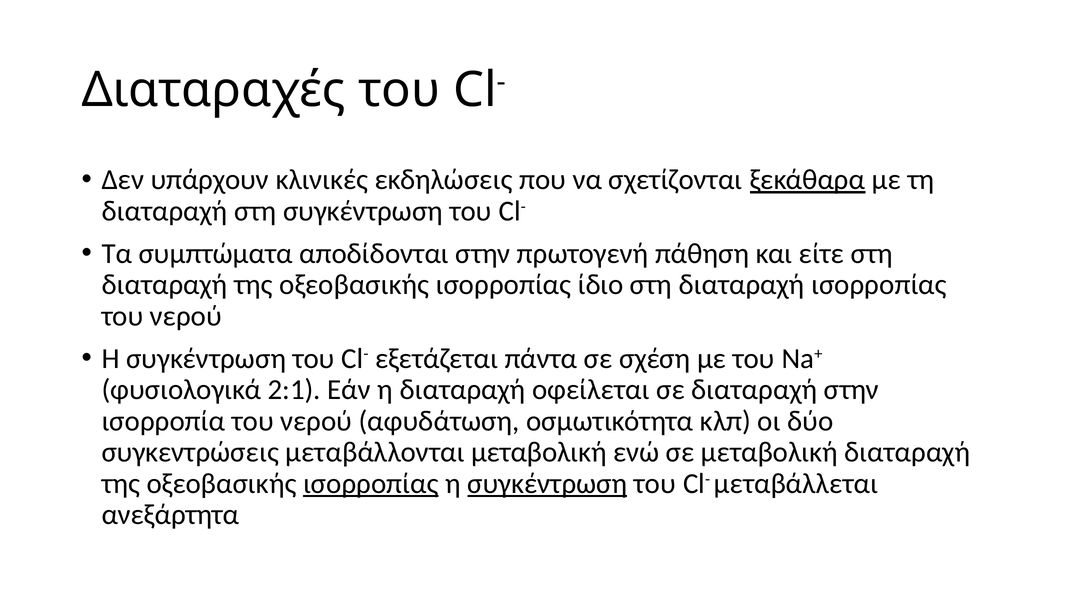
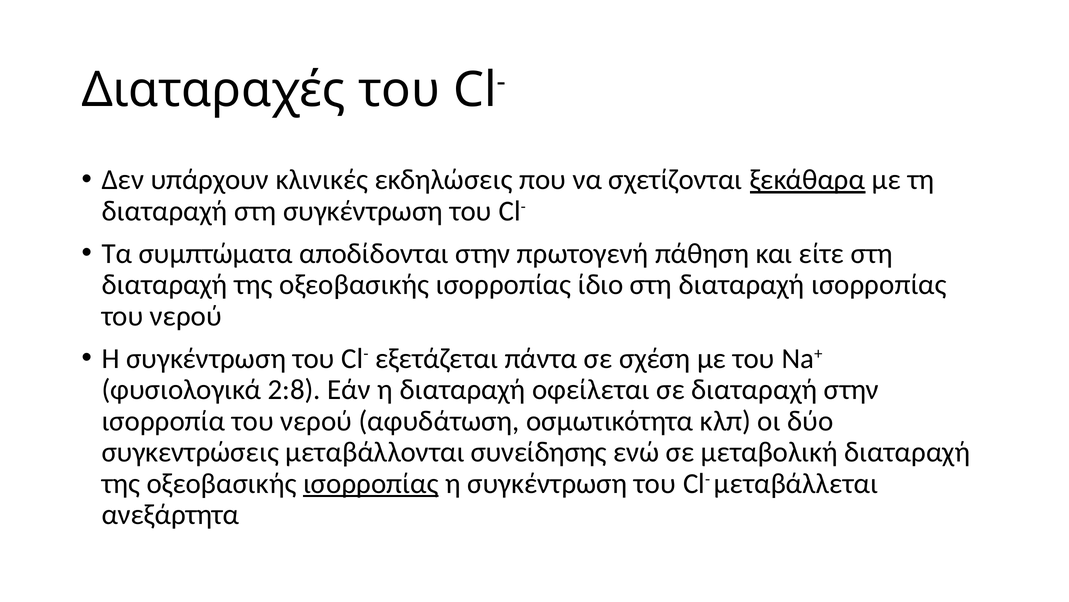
2:1: 2:1 -> 2:8
μεταβάλλονται μεταβολική: μεταβολική -> συνείδησης
συγκέντρωση at (547, 483) underline: present -> none
